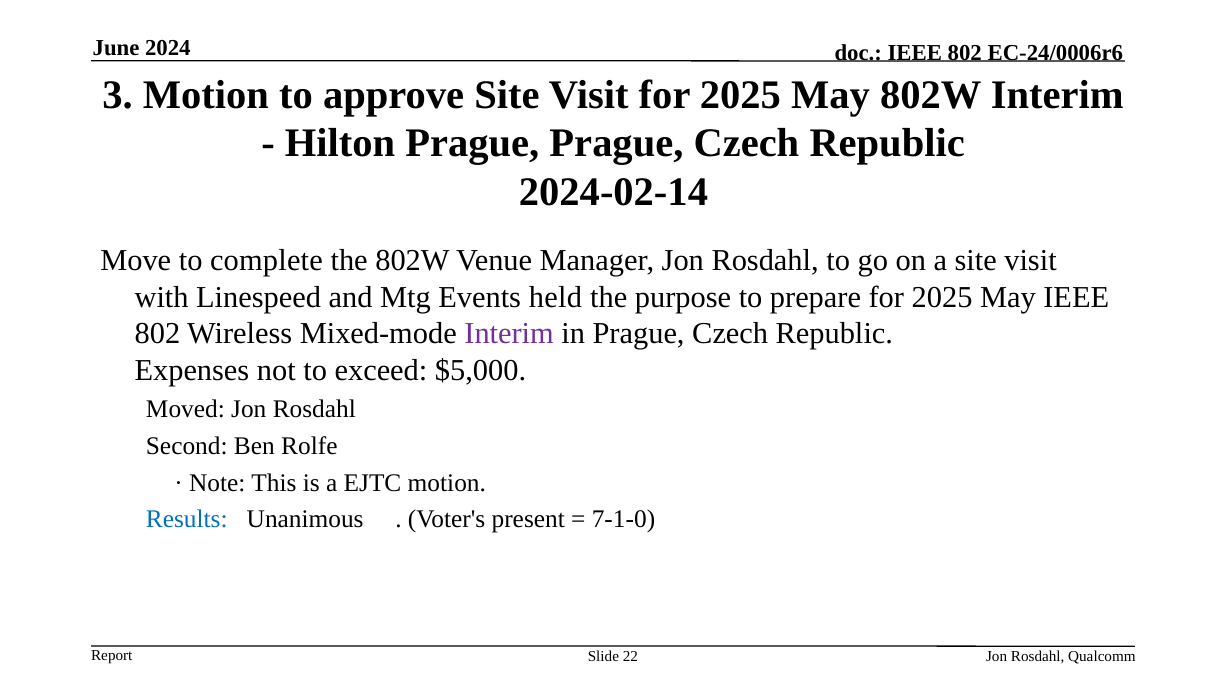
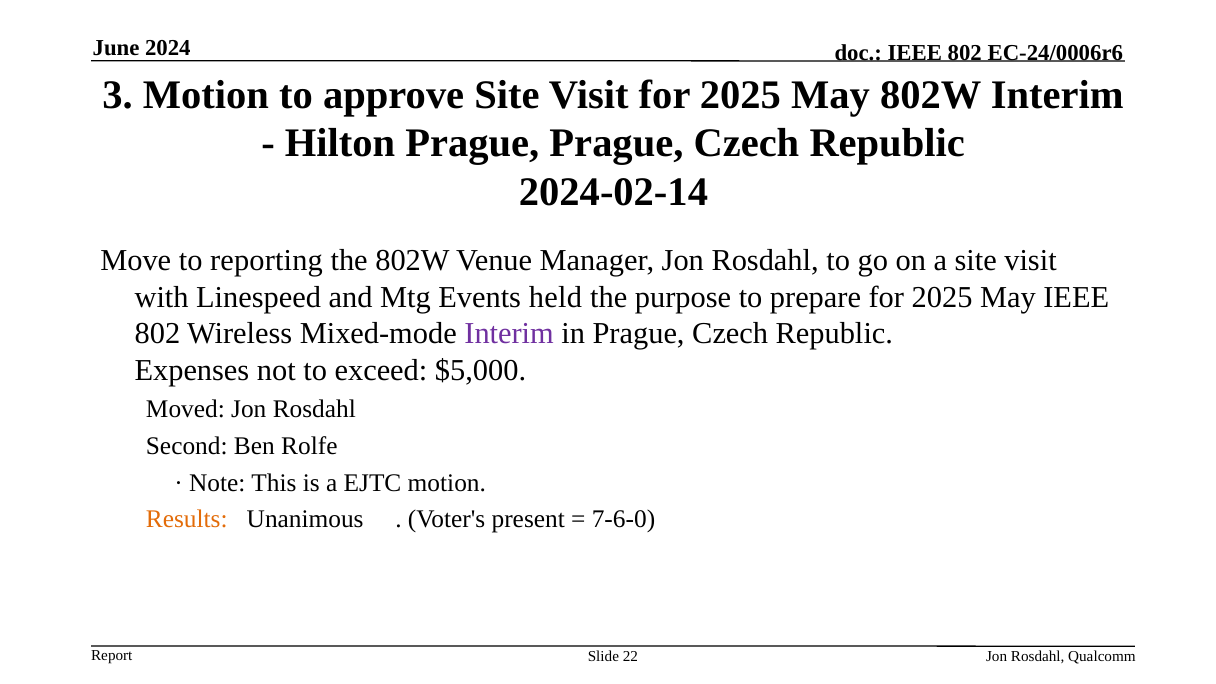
complete: complete -> reporting
Results colour: blue -> orange
7-1-0: 7-1-0 -> 7-6-0
